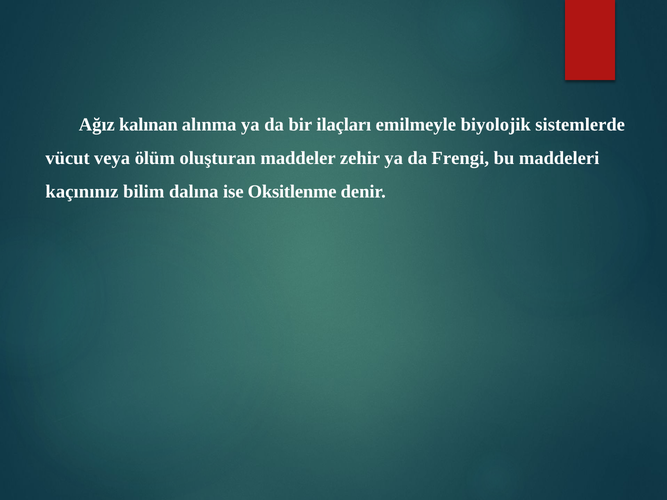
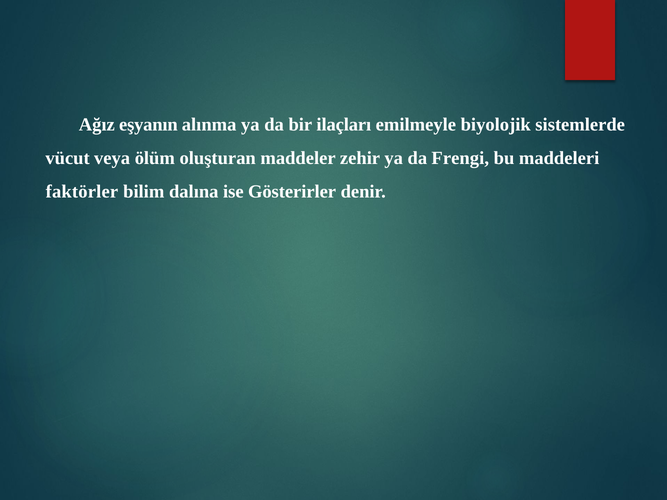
kalınan: kalınan -> eşyanın
kaçınınız: kaçınınız -> faktörler
Oksitlenme: Oksitlenme -> Gösterirler
